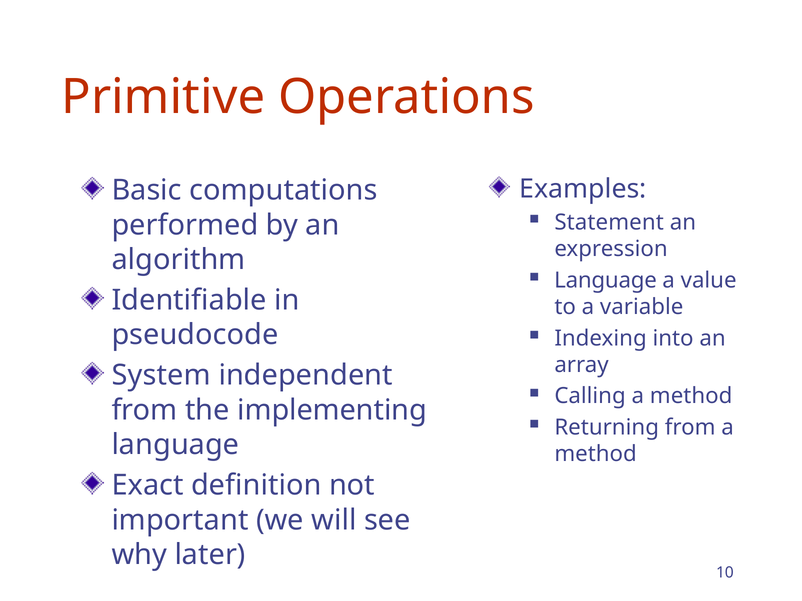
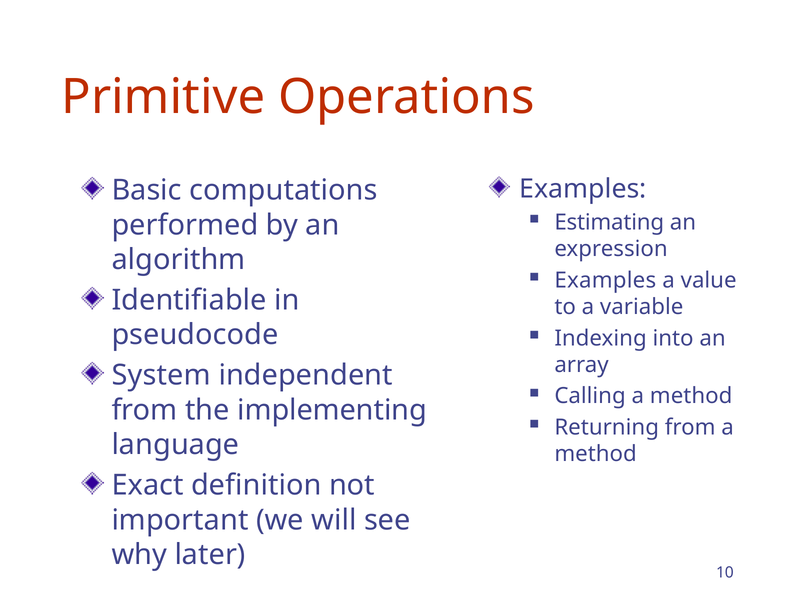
Statement: Statement -> Estimating
Language at (606, 281): Language -> Examples
